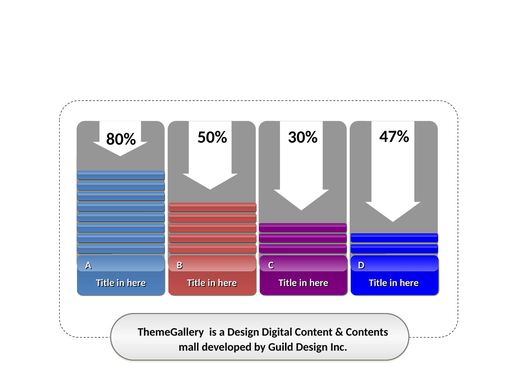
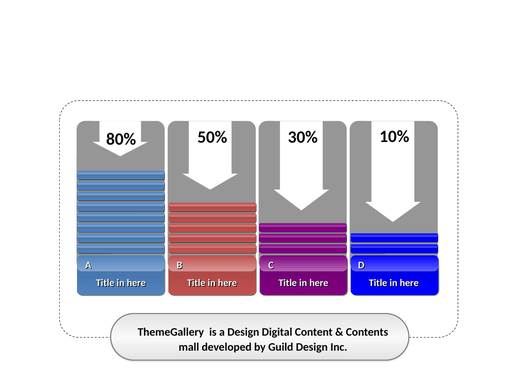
47%: 47% -> 10%
